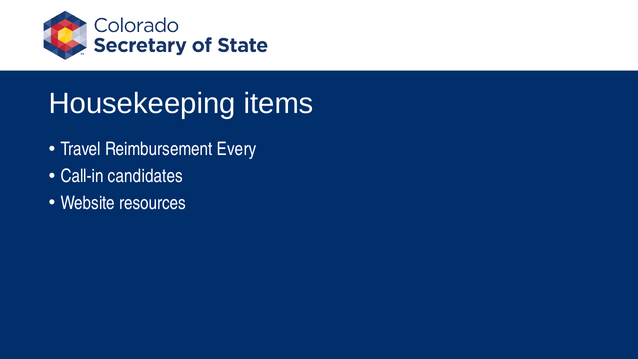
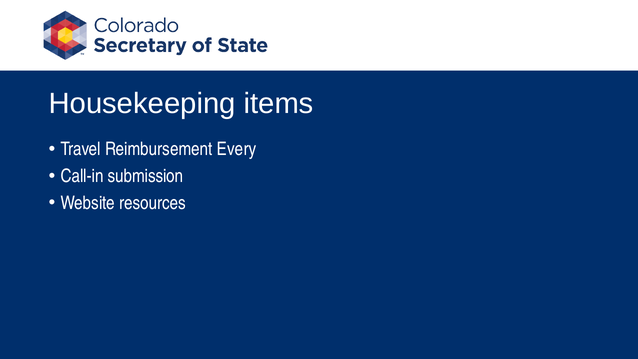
candidates: candidates -> submission
